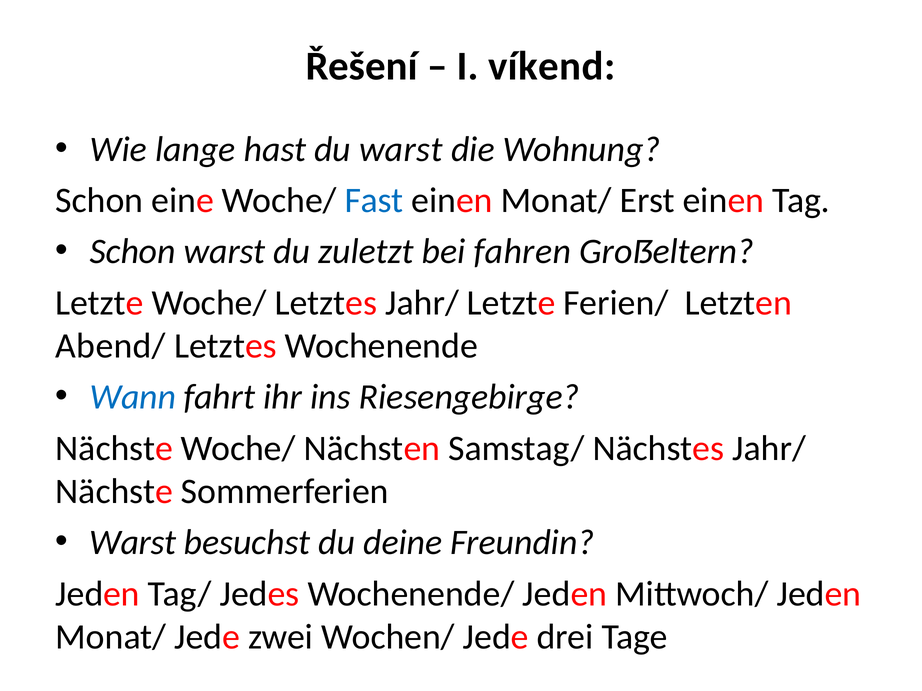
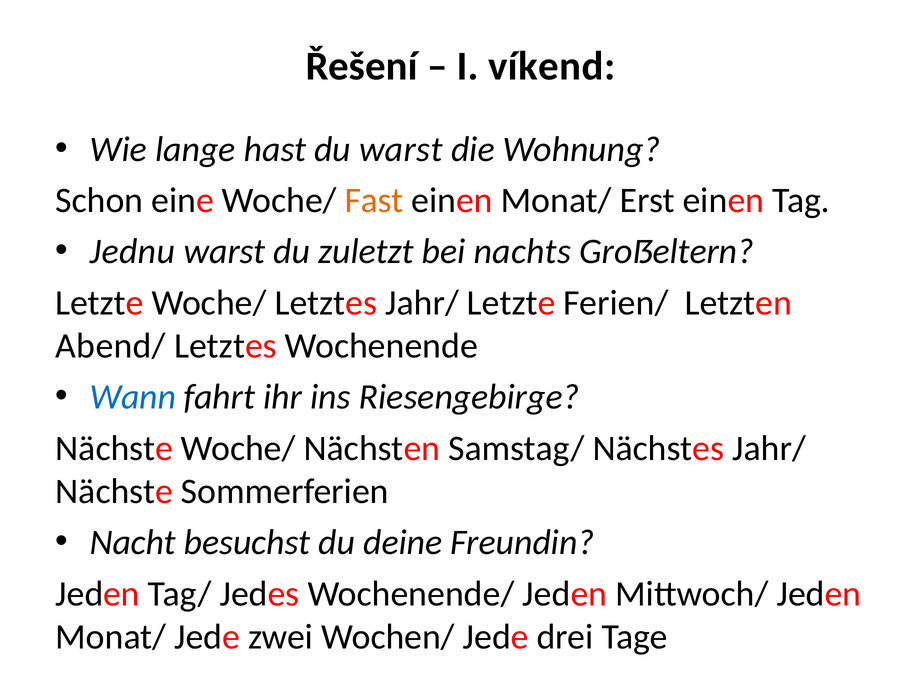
Fast colour: blue -> orange
Schon at (133, 252): Schon -> Jednu
fahren: fahren -> nachts
Warst at (133, 543): Warst -> Nacht
